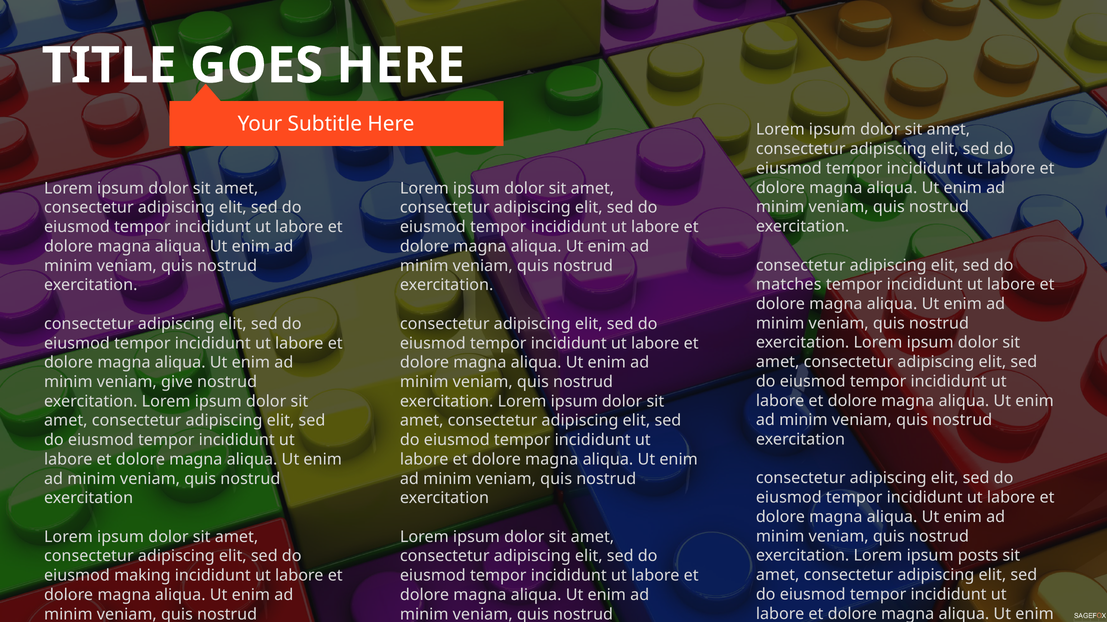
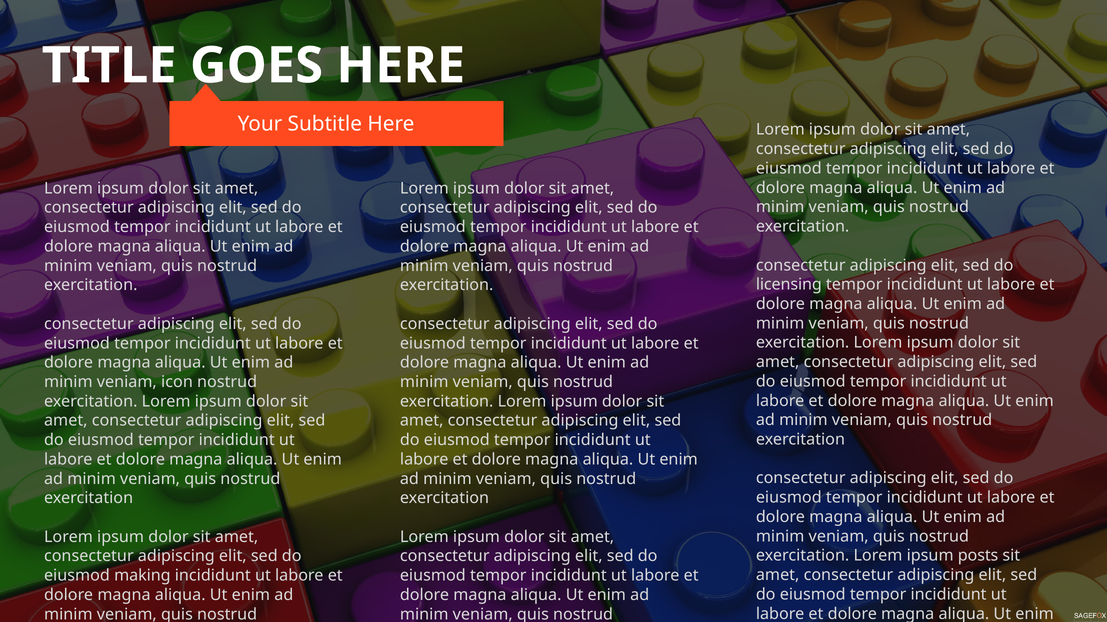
matches: matches -> licensing
give: give -> icon
